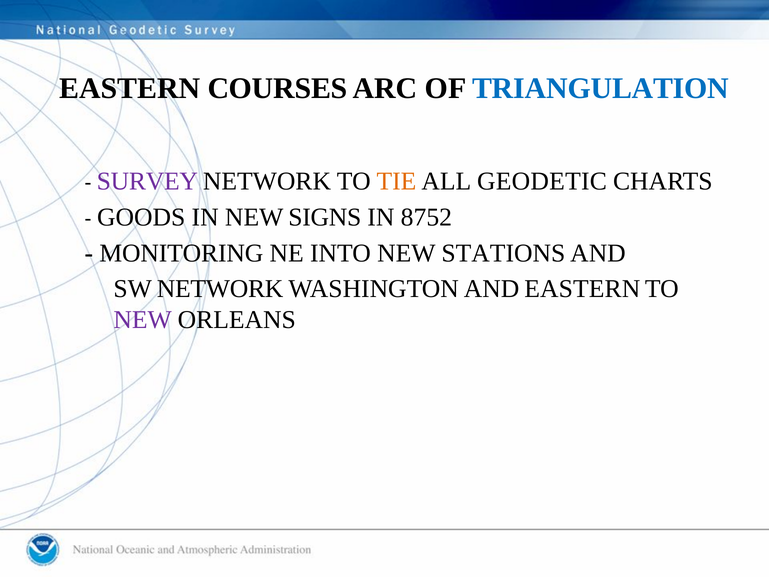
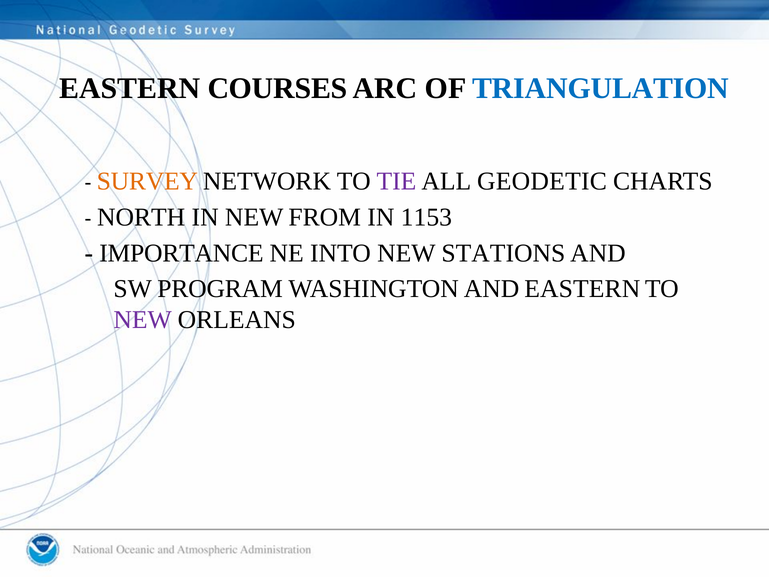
SURVEY colour: purple -> orange
TIE colour: orange -> purple
GOODS: GOODS -> NORTH
SIGNS: SIGNS -> FROM
8752: 8752 -> 1153
MONITORING: MONITORING -> IMPORTANCE
SW NETWORK: NETWORK -> PROGRAM
